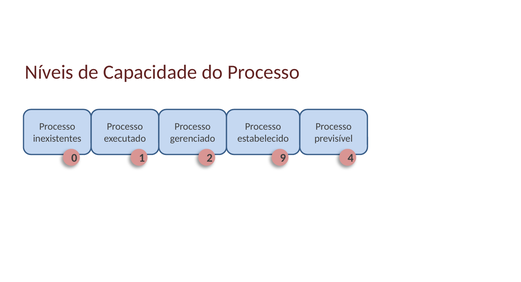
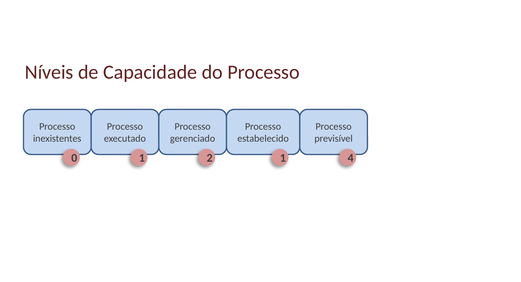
2 9: 9 -> 1
